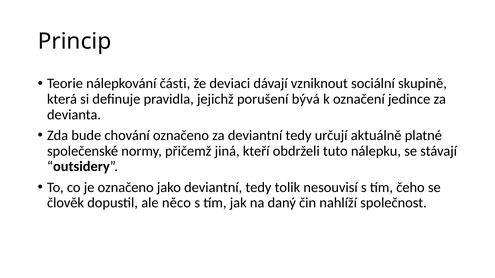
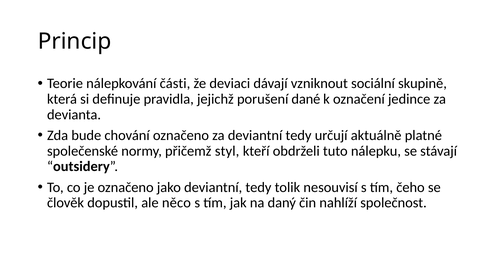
bývá: bývá -> dané
jiná: jiná -> styl
